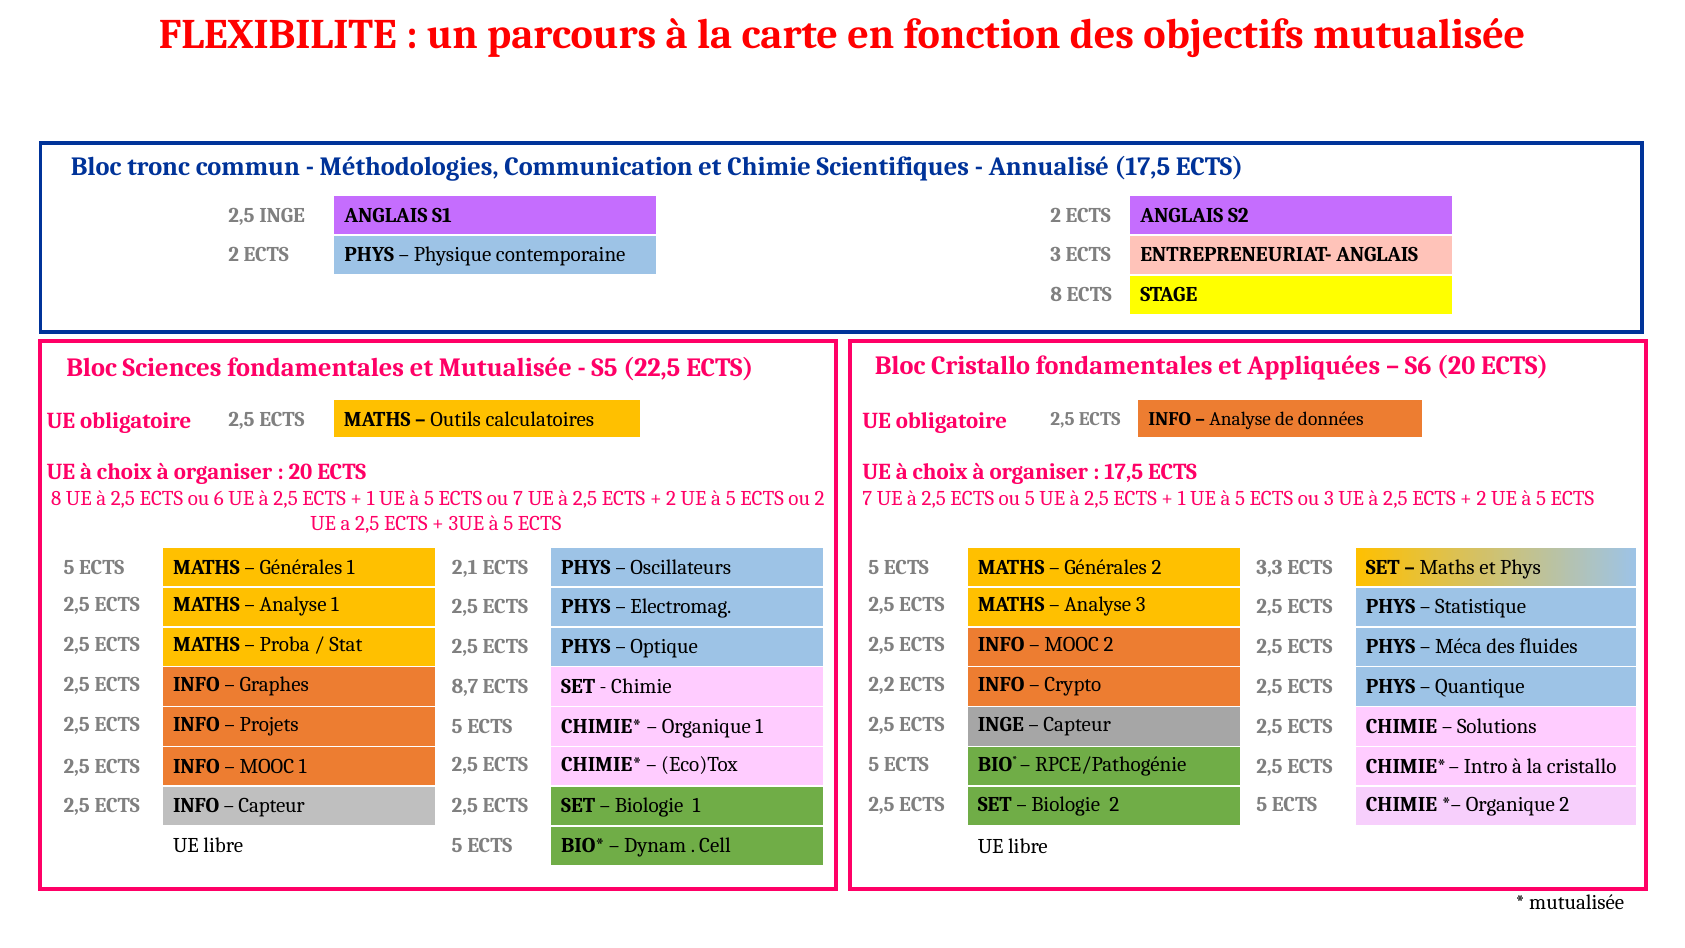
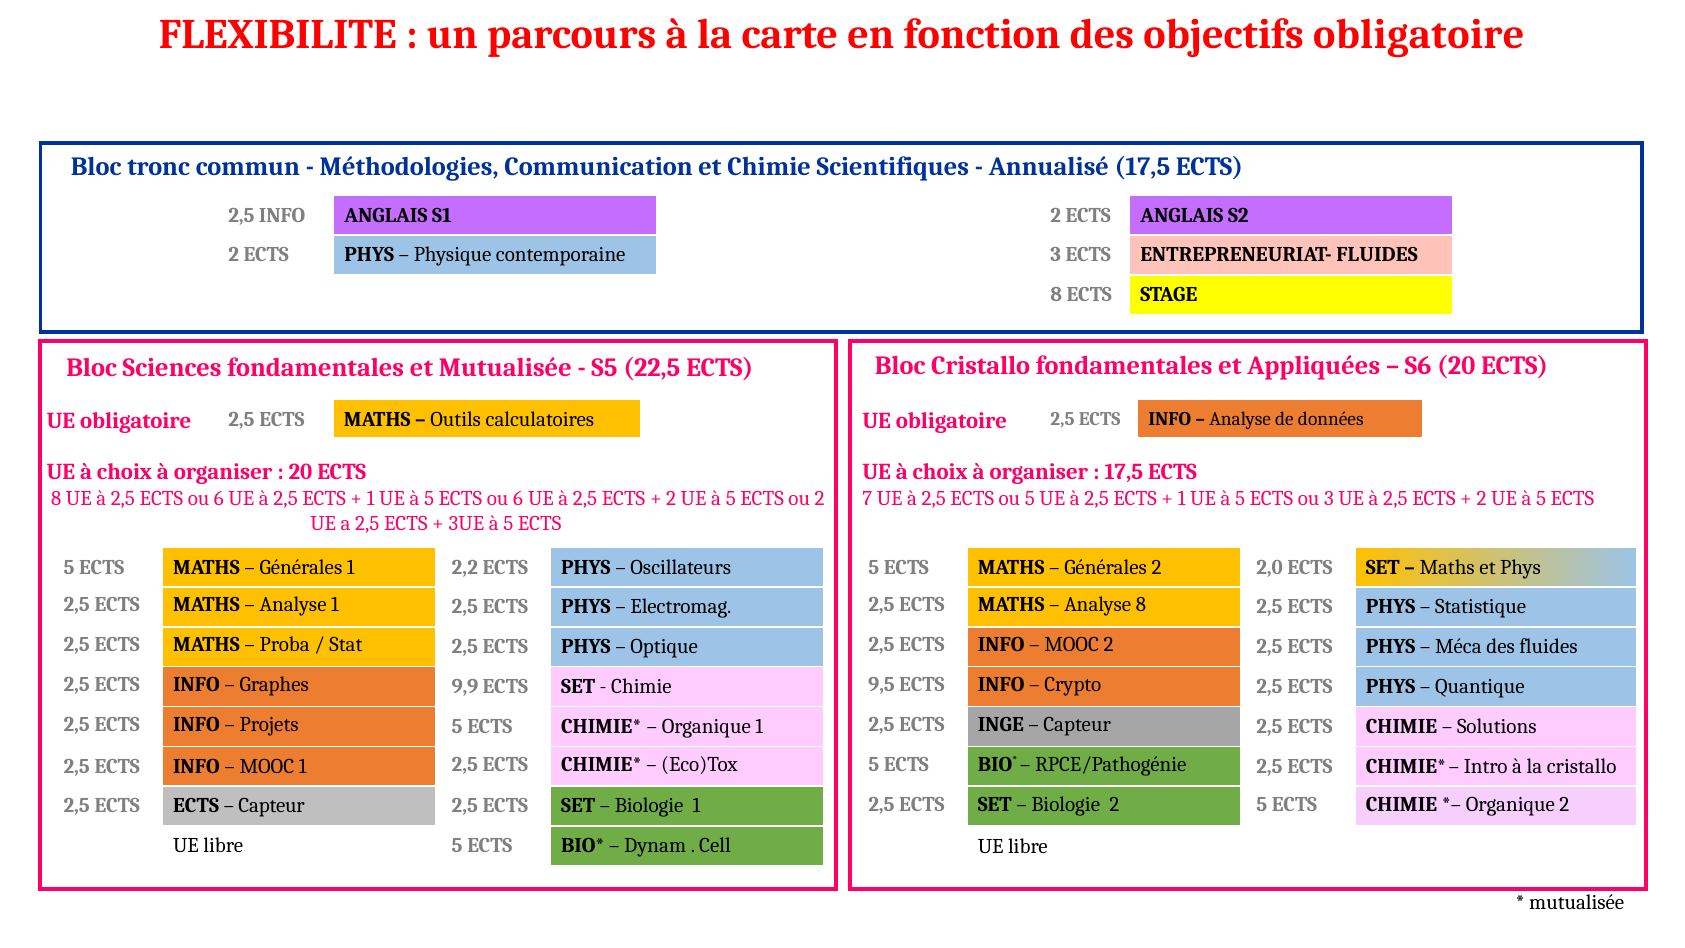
objectifs mutualisée: mutualisée -> obligatoire
2,5 INGE: INGE -> INFO
ENTREPRENEURIAT- ANGLAIS: ANGLAIS -> FLUIDES
5 ECTS ou 7: 7 -> 6
2,1: 2,1 -> 2,2
3,3: 3,3 -> 2,0
Analyse 3: 3 -> 8
8,7: 8,7 -> 9,9
2,2: 2,2 -> 9,5
INFO at (196, 806): INFO -> ECTS
